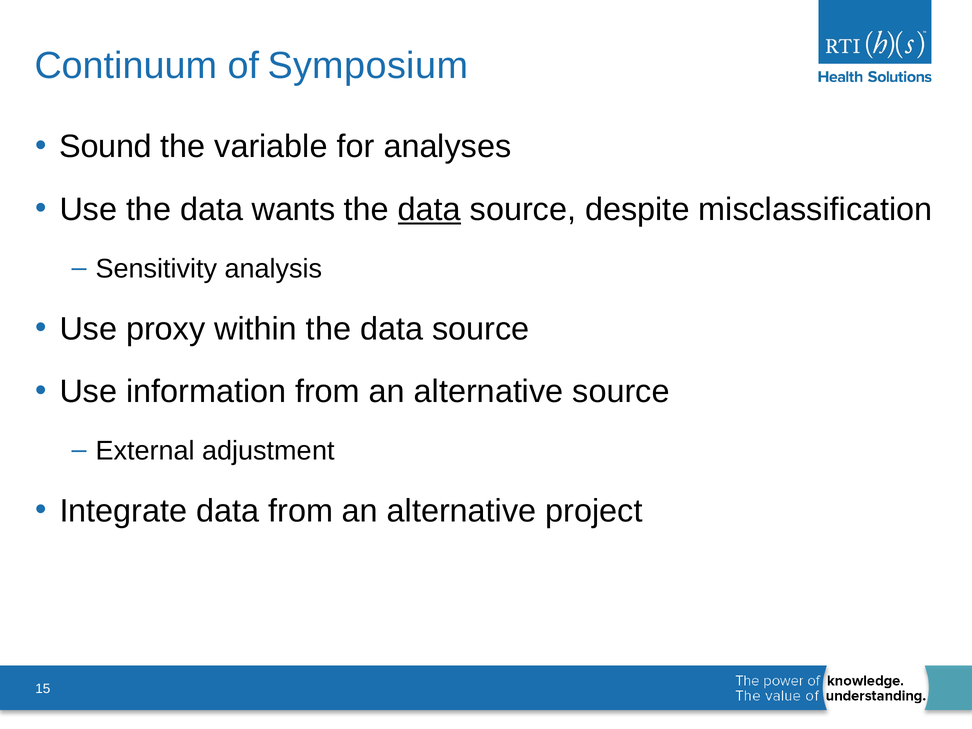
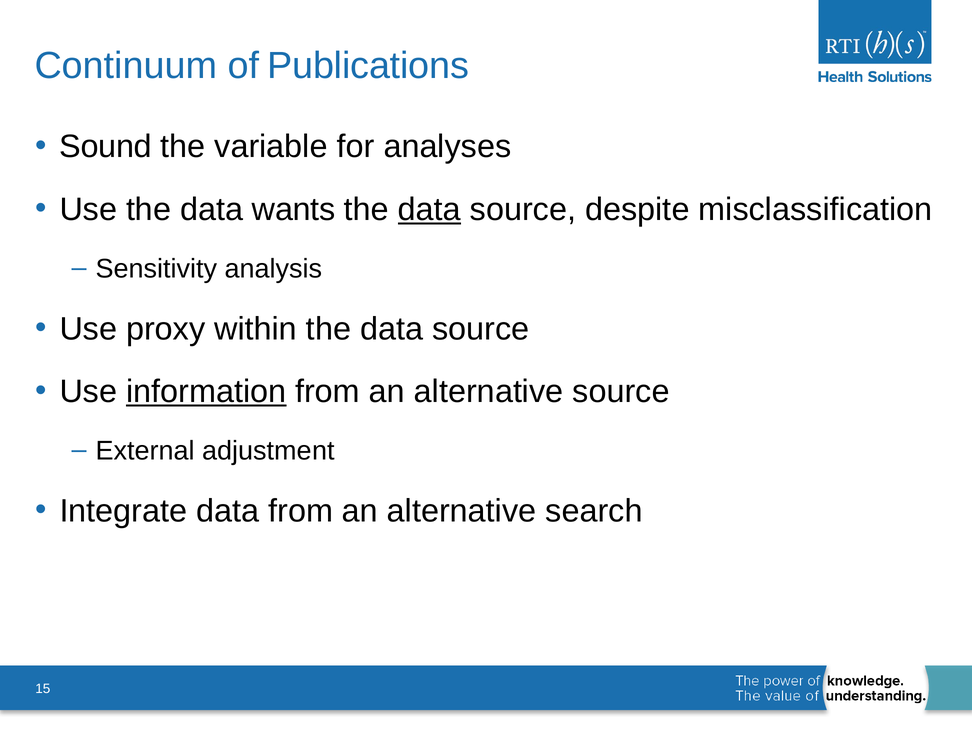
Symposium: Symposium -> Publications
information underline: none -> present
project: project -> search
